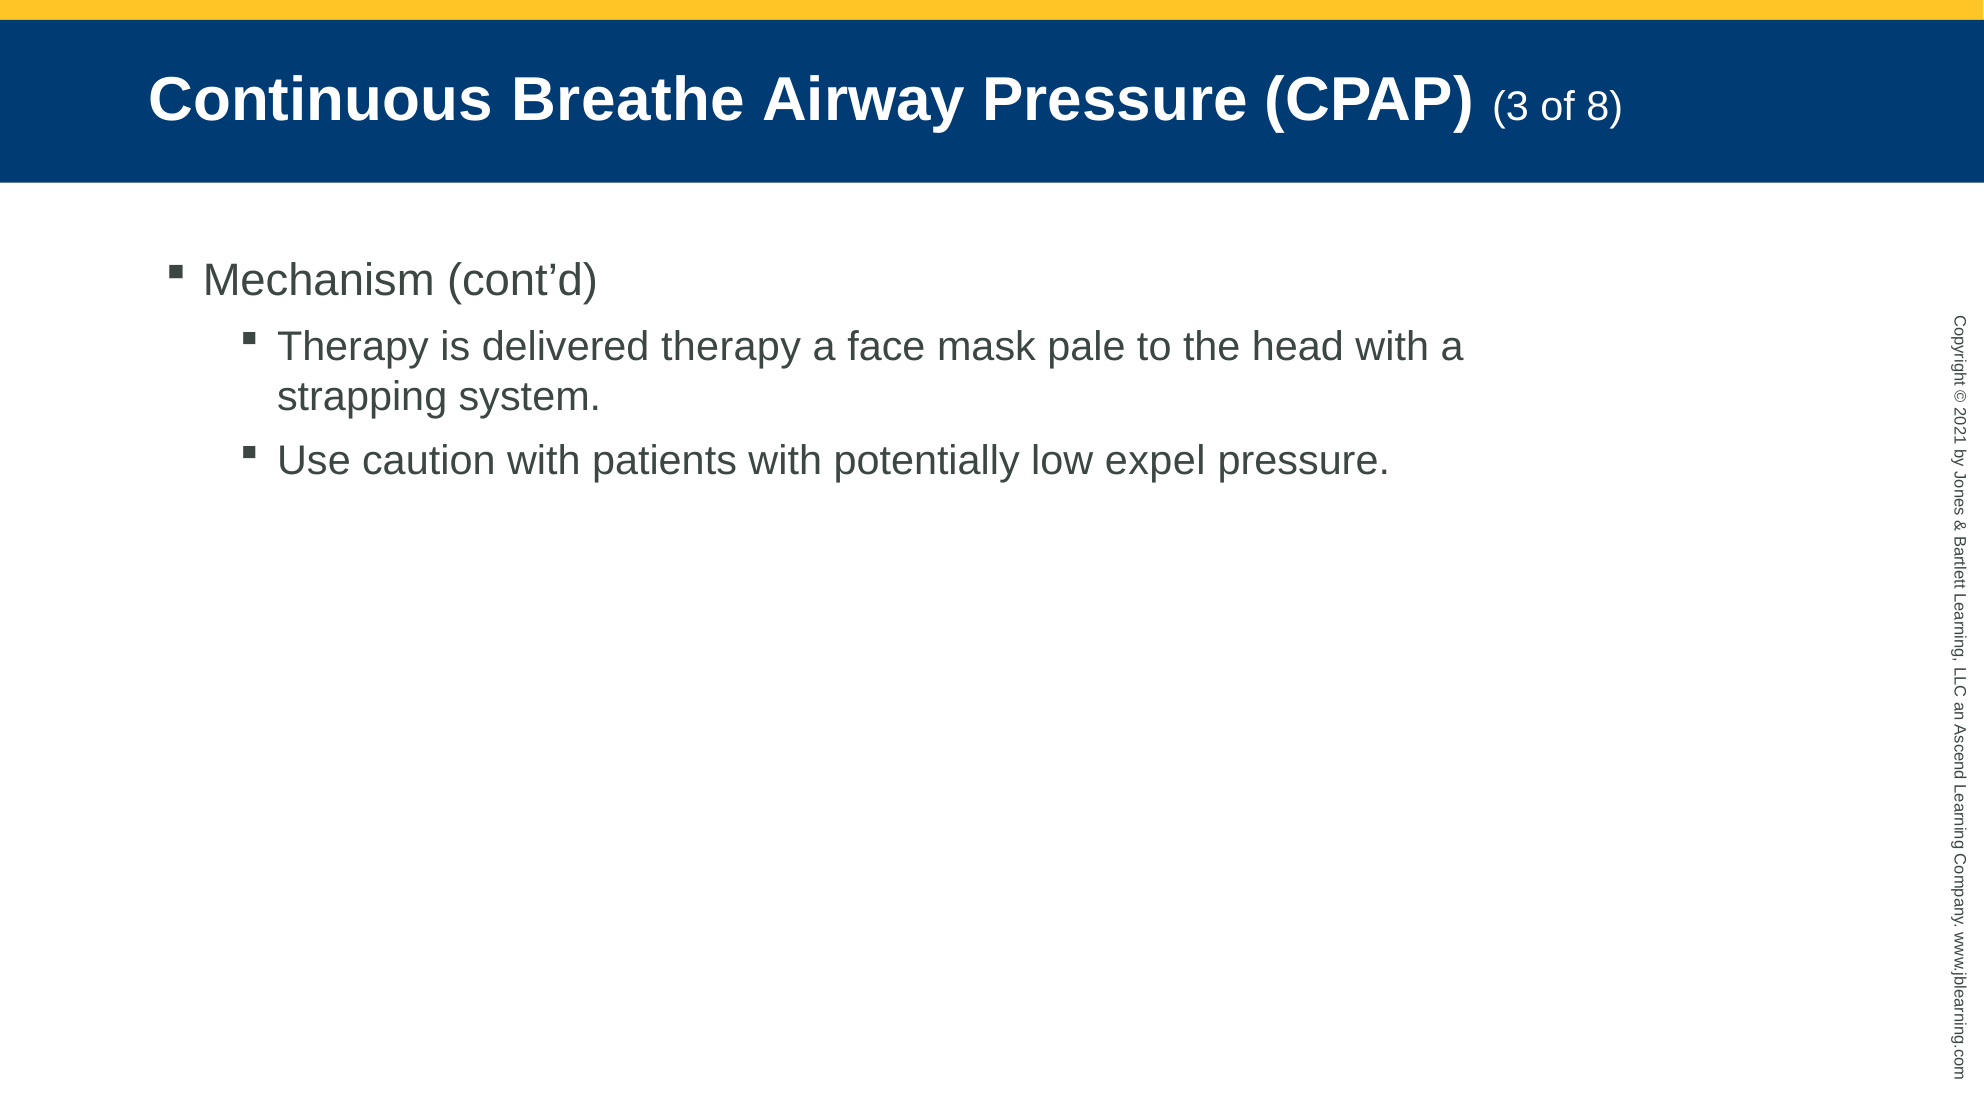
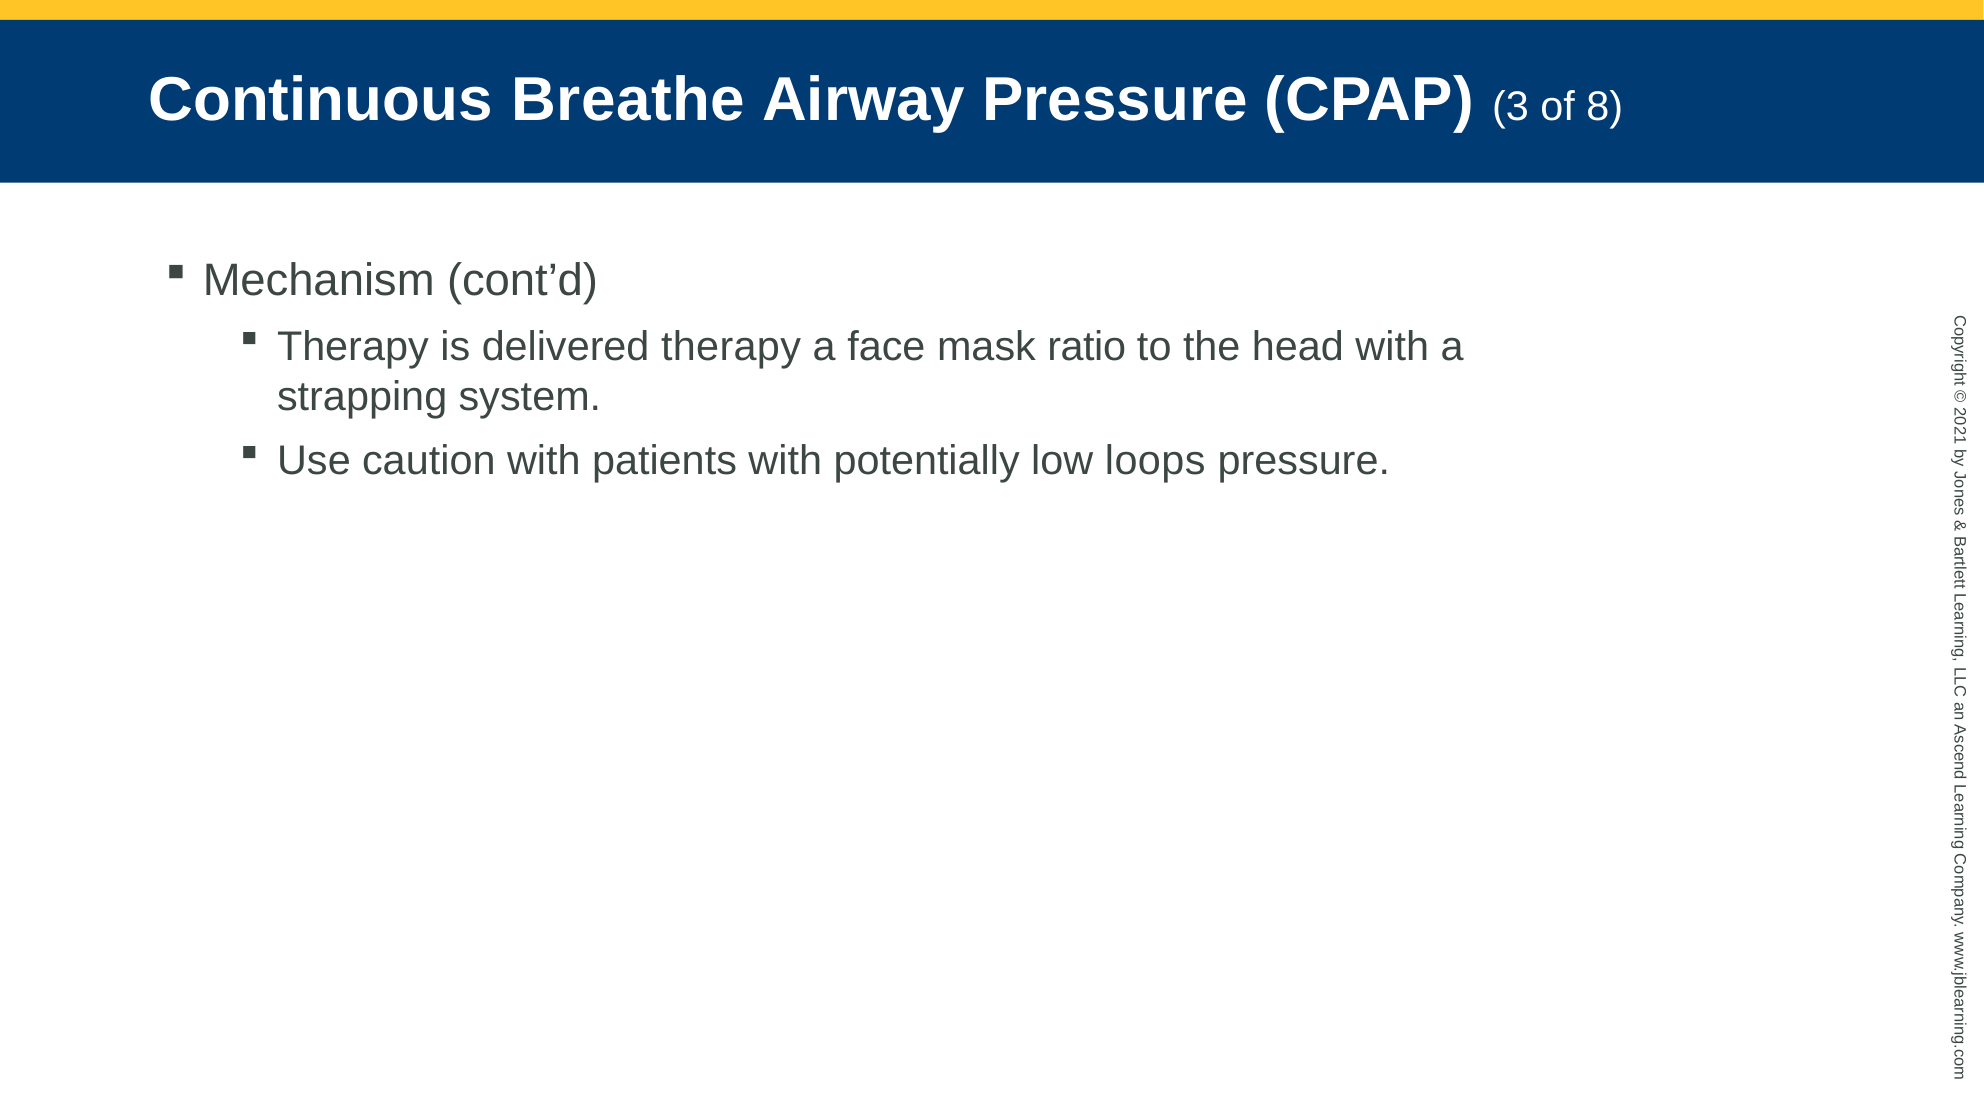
pale: pale -> ratio
expel: expel -> loops
